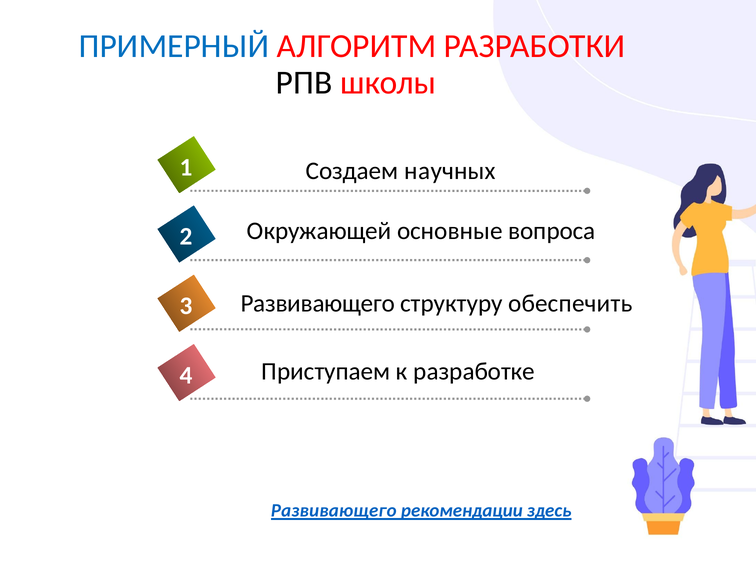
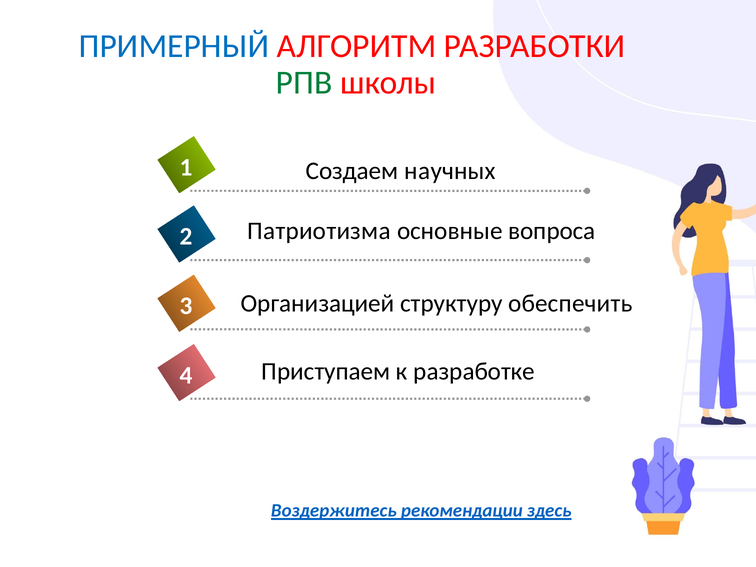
РПВ colour: black -> green
Окружающей: Окружающей -> Патриотизма
Развивающего at (318, 304): Развивающего -> Организацией
Развивающего at (334, 511): Развивающего -> Воздержитесь
